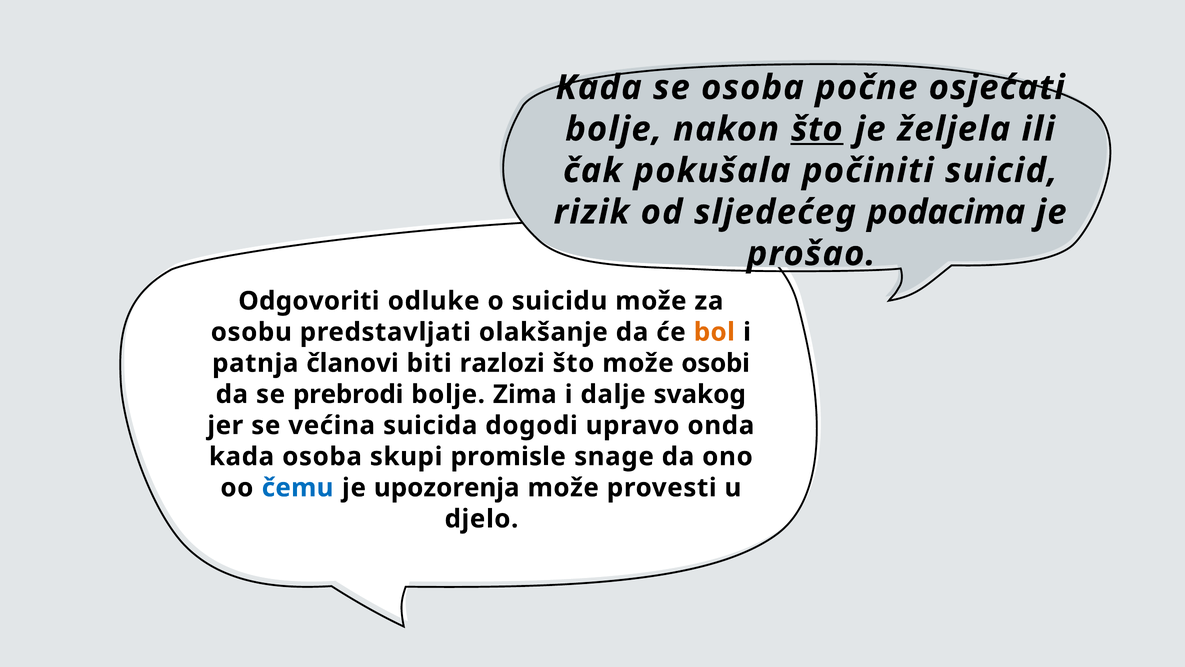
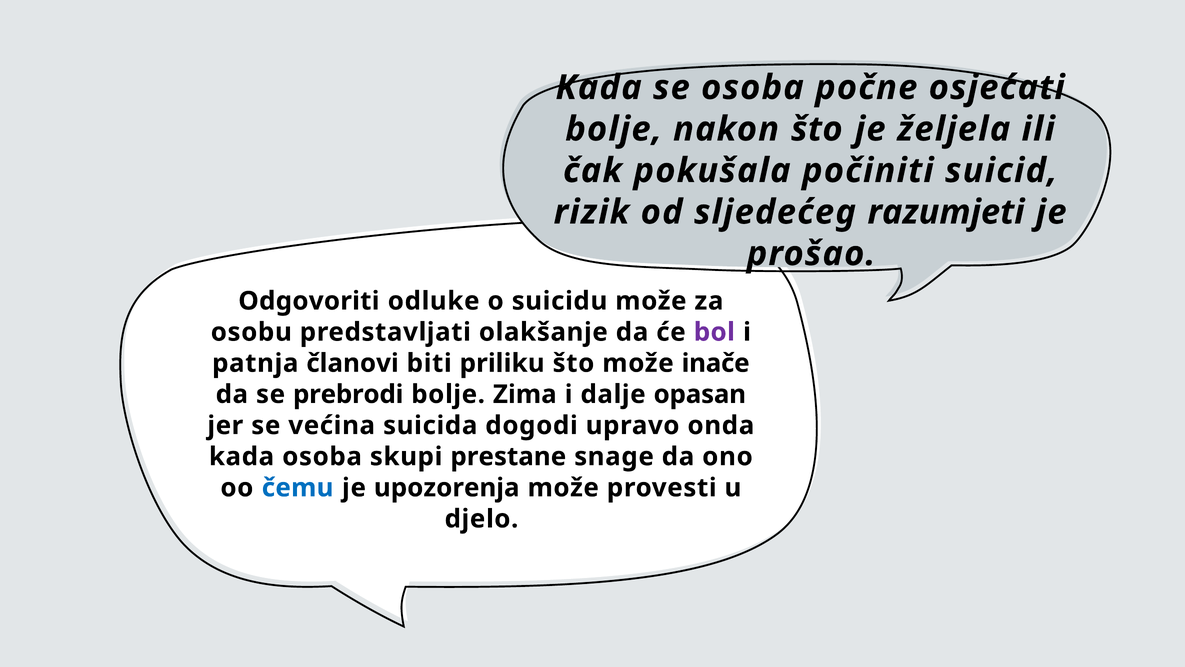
što at (817, 129) underline: present -> none
podacima: podacima -> razumjeti
bol colour: orange -> purple
razlozi: razlozi -> priliku
osobi: osobi -> inače
svakog: svakog -> opasan
promisle: promisle -> prestane
